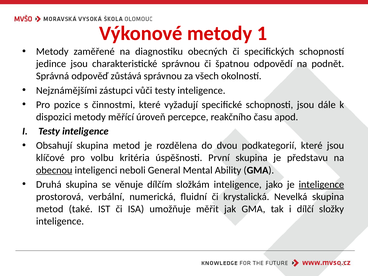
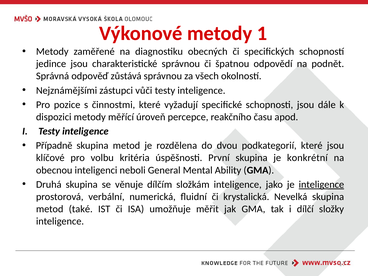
Obsahují: Obsahují -> Případně
představu: představu -> konkrétní
obecnou underline: present -> none
